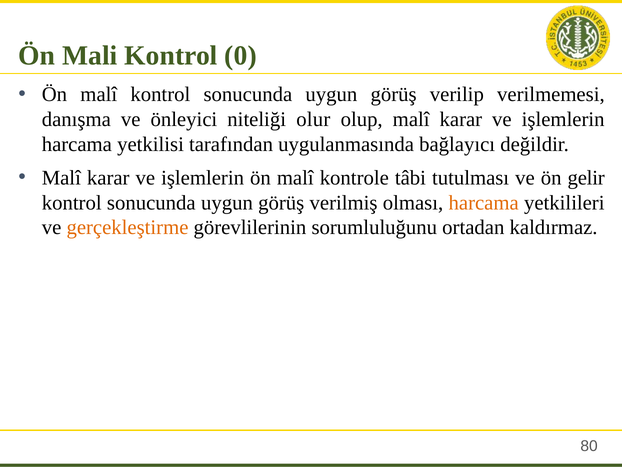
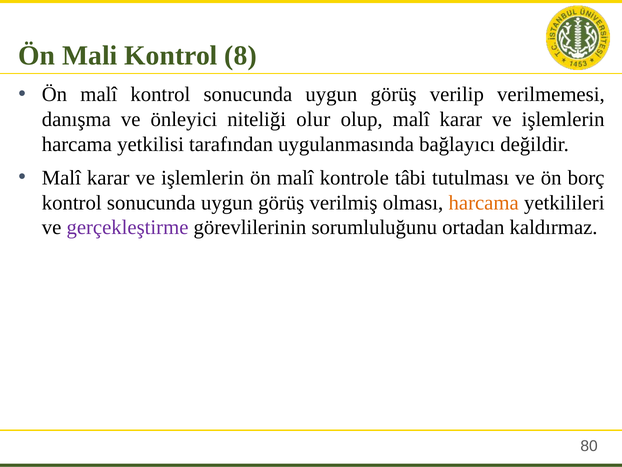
0: 0 -> 8
gelir: gelir -> borç
gerçekleştirme colour: orange -> purple
